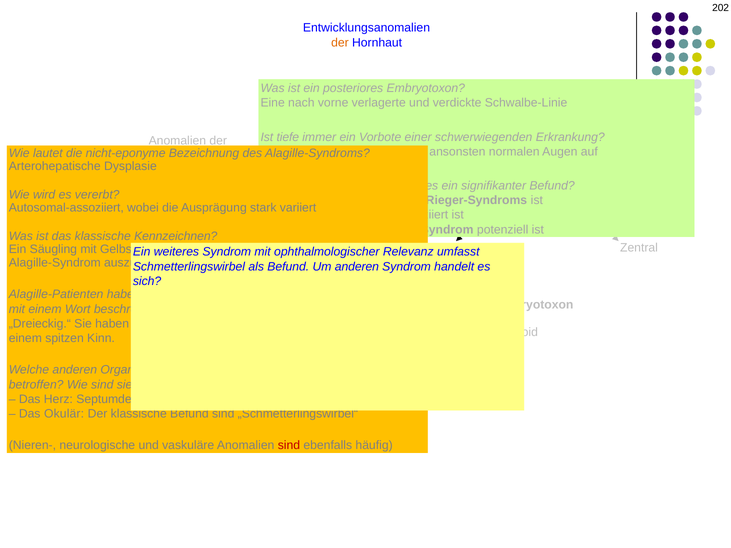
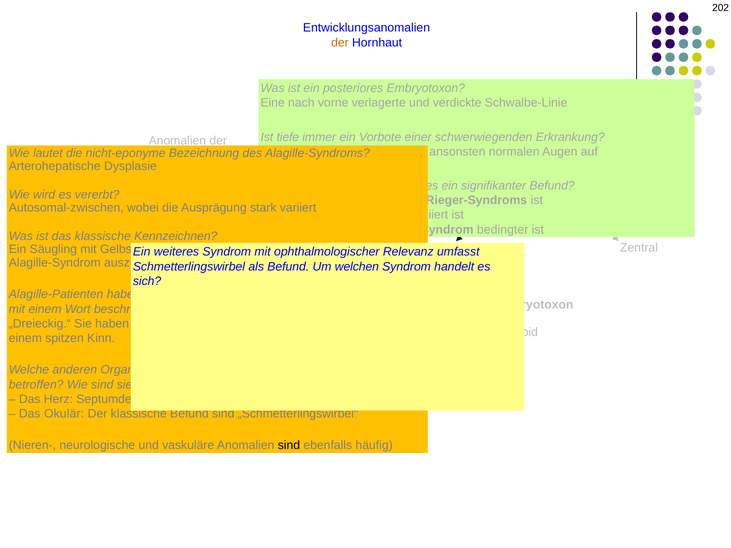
Autosomal-assoziiert: Autosomal-assoziiert -> Autosomal-zwischen
potenziell: potenziell -> bedingter
Um anderen: anderen -> welchen
sind at (289, 446) colour: red -> black
